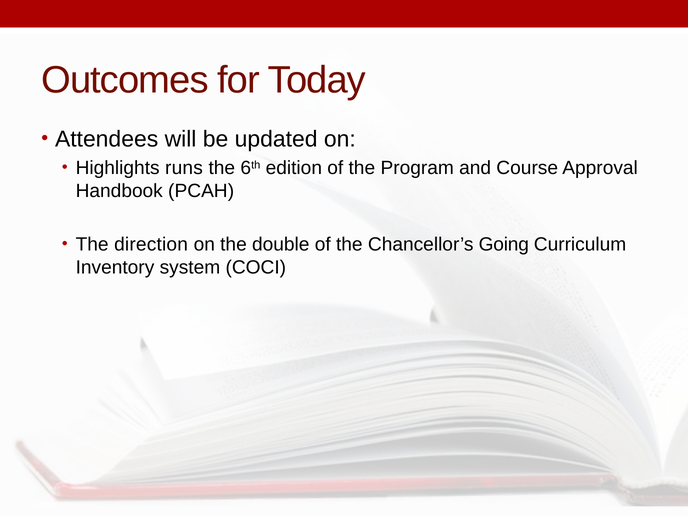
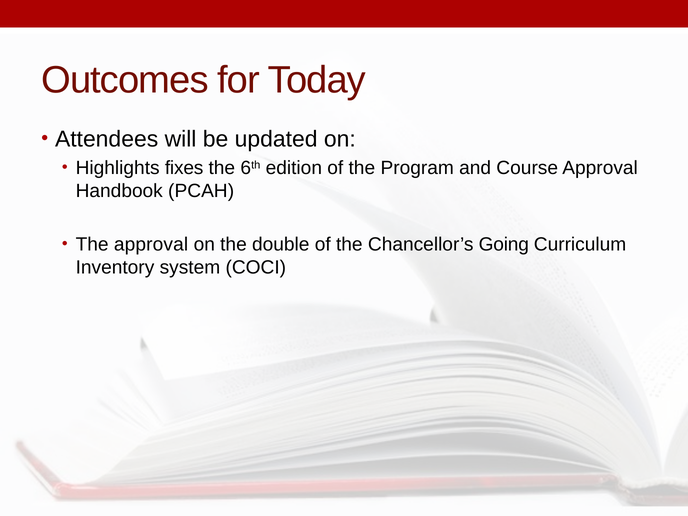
runs: runs -> fixes
The direction: direction -> approval
